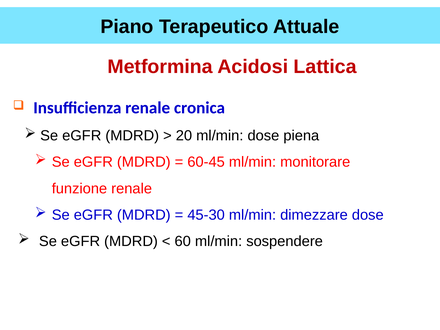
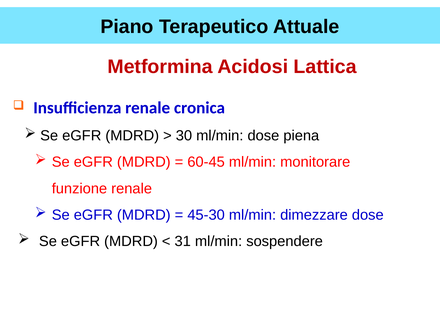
20: 20 -> 30
60: 60 -> 31
